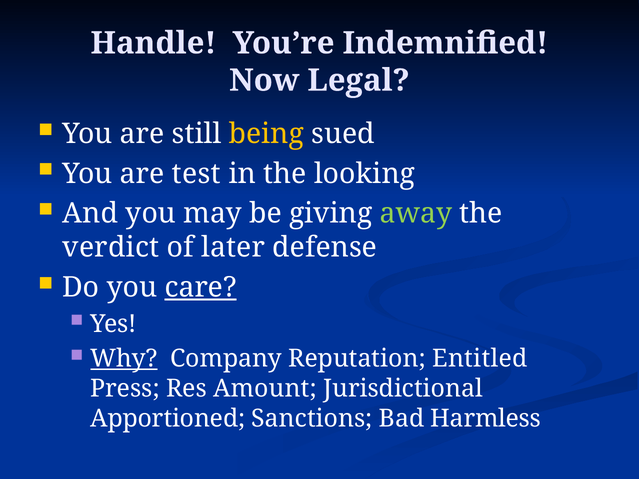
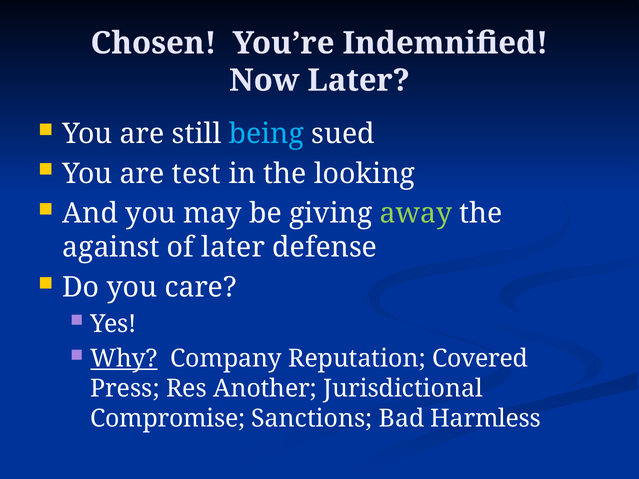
Handle: Handle -> Chosen
Now Legal: Legal -> Later
being colour: yellow -> light blue
verdict: verdict -> against
care underline: present -> none
Entitled: Entitled -> Covered
Amount: Amount -> Another
Apportioned: Apportioned -> Compromise
